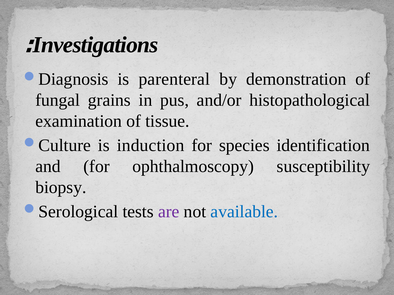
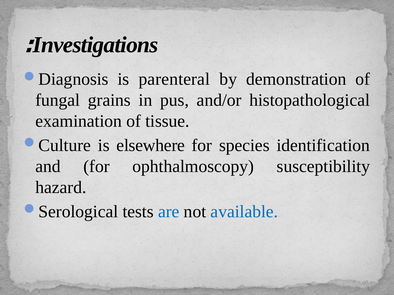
induction: induction -> elsewhere
biopsy: biopsy -> hazard
are colour: purple -> blue
